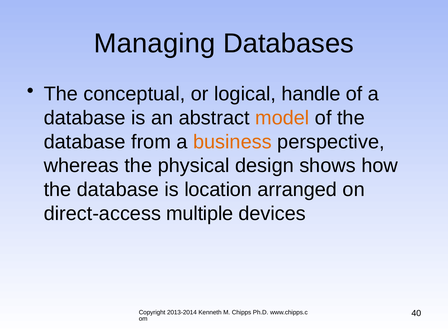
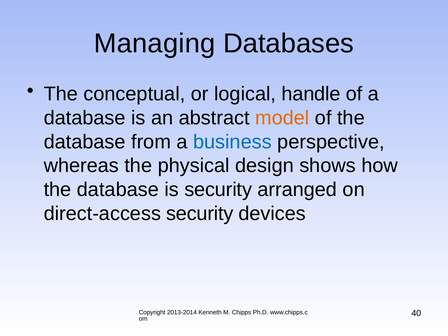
business colour: orange -> blue
is location: location -> security
direct-access multiple: multiple -> security
